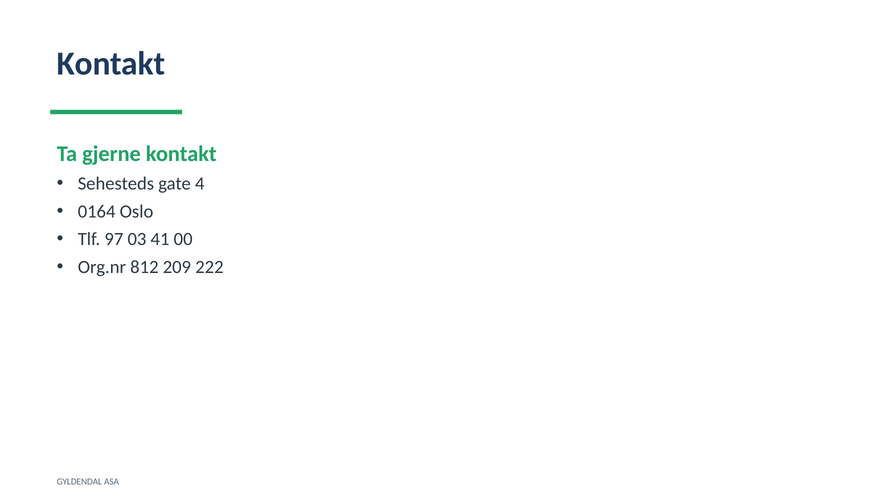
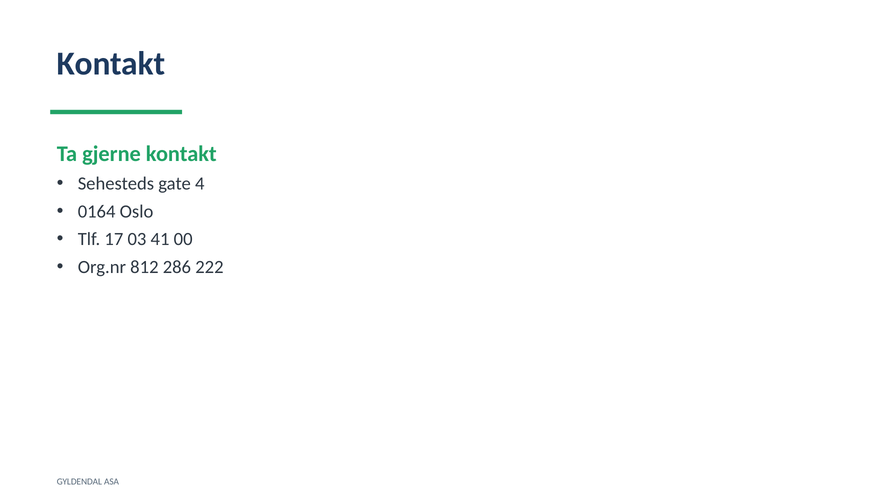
97: 97 -> 17
209: 209 -> 286
